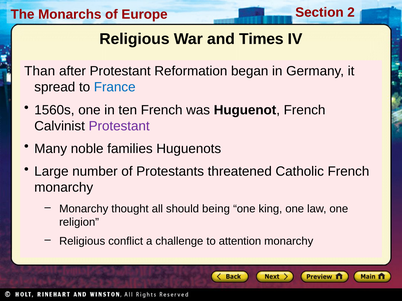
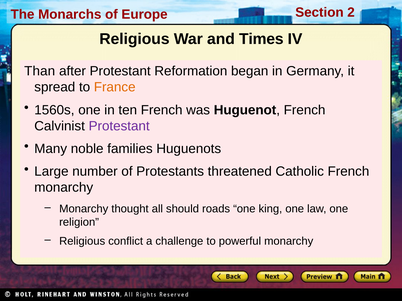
France colour: blue -> orange
being: being -> roads
attention: attention -> powerful
